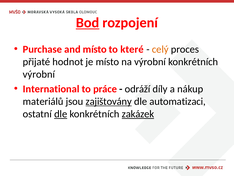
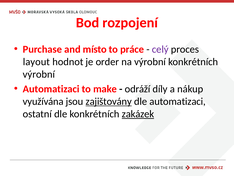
Bod underline: present -> none
které: které -> práce
celý colour: orange -> purple
přijaté: přijaté -> layout
je místo: místo -> order
International at (51, 89): International -> Automatizaci
práce: práce -> make
materiálů: materiálů -> využívána
dle at (61, 114) underline: present -> none
